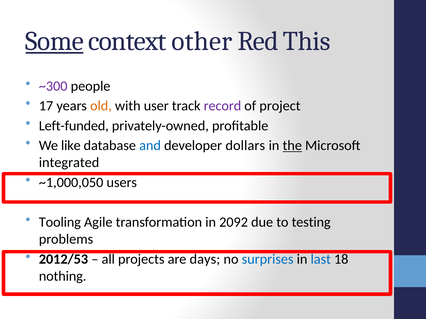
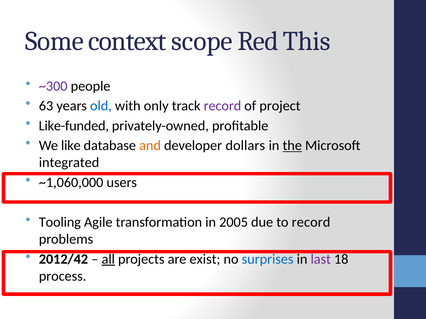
Some underline: present -> none
other: other -> scope
17: 17 -> 63
old colour: orange -> blue
user: user -> only
Left-funded: Left-funded -> Like-funded
and colour: blue -> orange
~1,000,050: ~1,000,050 -> ~1,060,000
2092: 2092 -> 2005
to testing: testing -> record
2012/53: 2012/53 -> 2012/42
all underline: none -> present
days: days -> exist
last colour: blue -> purple
nothing: nothing -> process
